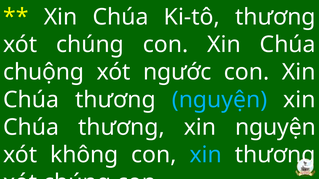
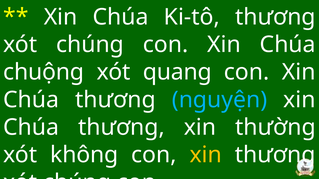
ngước: ngước -> quang
xin nguyện: nguyện -> thường
xin at (206, 155) colour: light blue -> yellow
